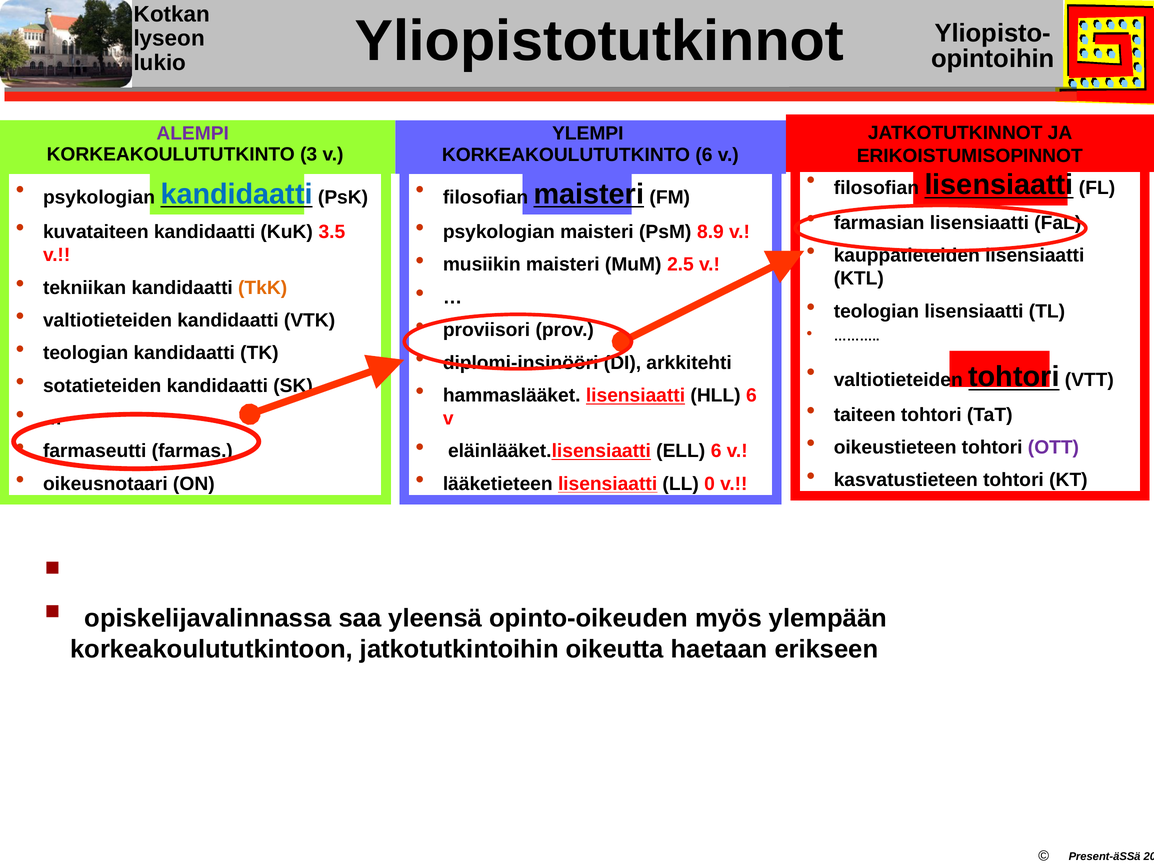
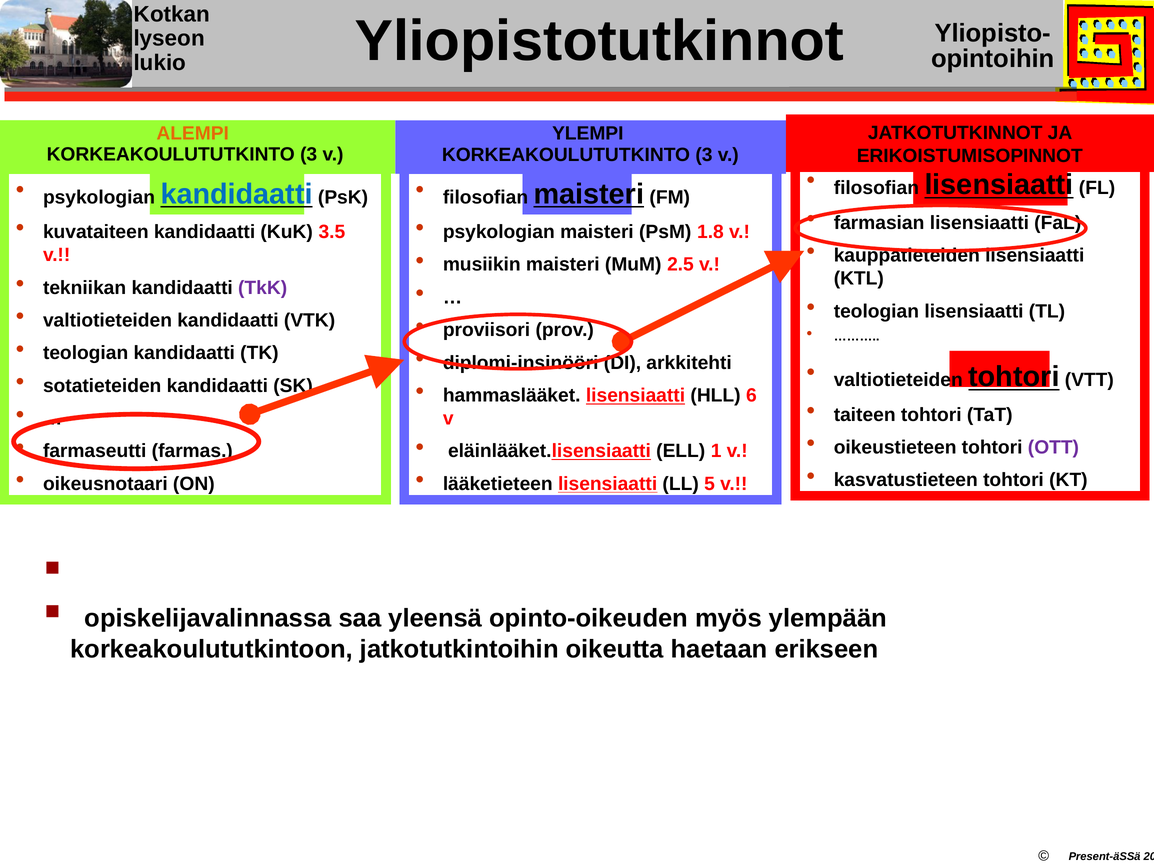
ALEMPI colour: purple -> orange
6 at (704, 155): 6 -> 3
8.9: 8.9 -> 1.8
TkK colour: orange -> purple
ELL 6: 6 -> 1
0: 0 -> 5
